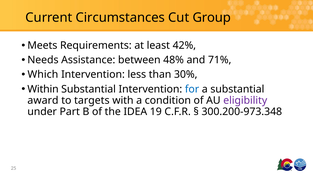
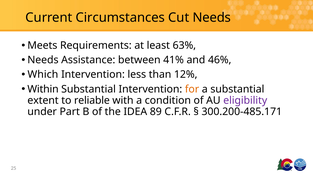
Cut Group: Group -> Needs
42%: 42% -> 63%
48%: 48% -> 41%
71%: 71% -> 46%
30%: 30% -> 12%
for colour: blue -> orange
award: award -> extent
targets: targets -> reliable
19: 19 -> 89
300.200-973.348: 300.200-973.348 -> 300.200-485.171
